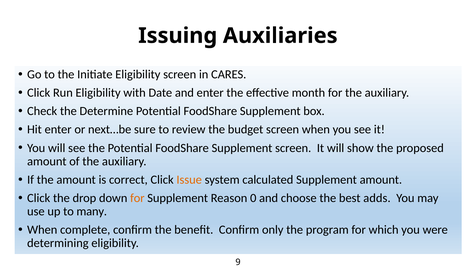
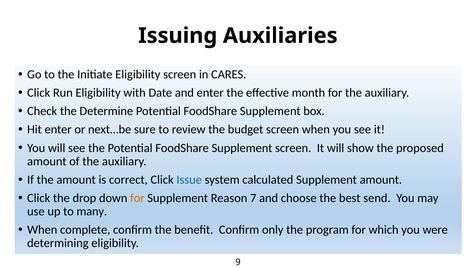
Issue colour: orange -> blue
0: 0 -> 7
adds: adds -> send
